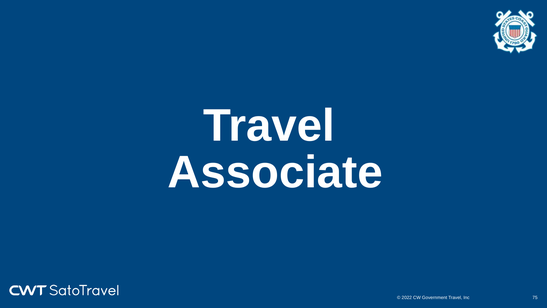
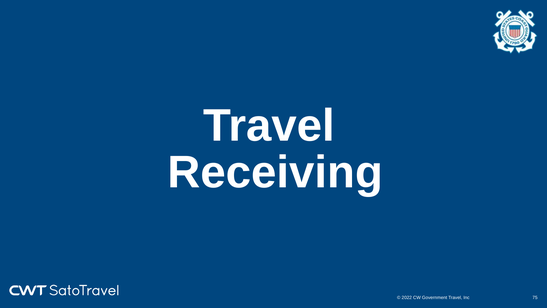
Associate: Associate -> Receiving
